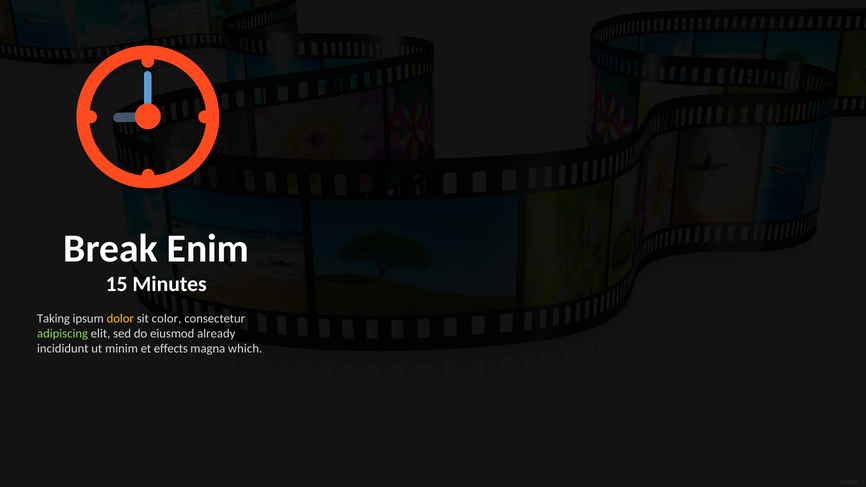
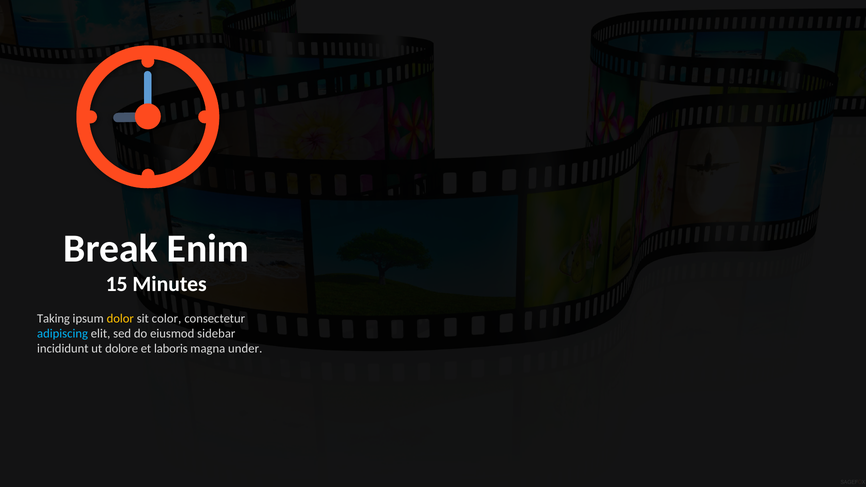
adipiscing colour: light green -> light blue
already: already -> sidebar
minim: minim -> dolore
effects: effects -> laboris
which: which -> under
